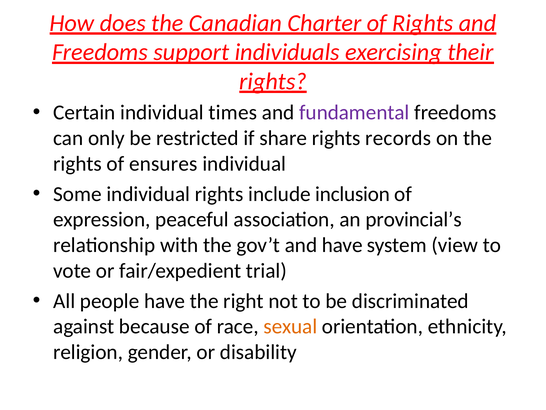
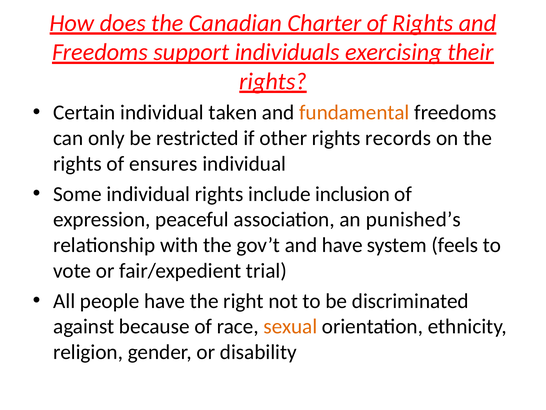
times: times -> taken
fundamental colour: purple -> orange
share: share -> other
provincial’s: provincial’s -> punished’s
view: view -> feels
